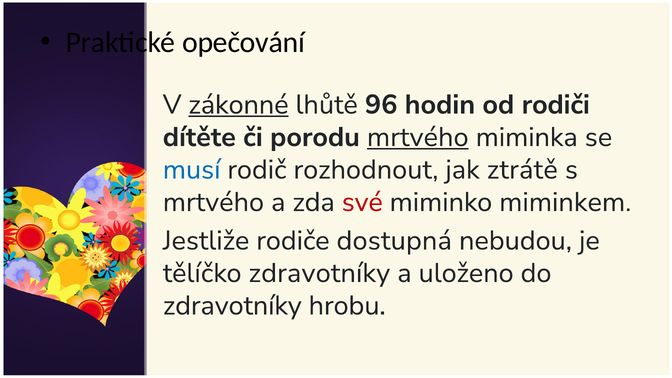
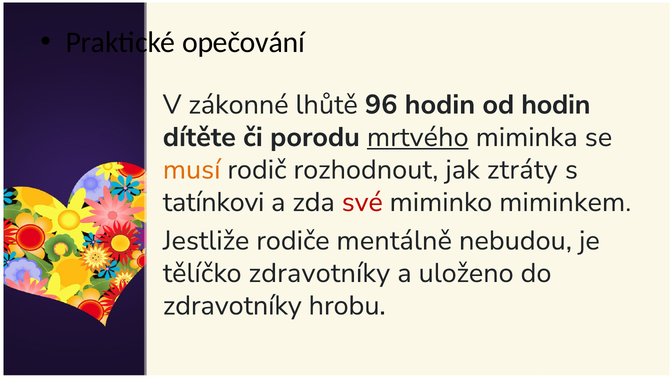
zákonné underline: present -> none
od rodiči: rodiči -> hodin
musí colour: blue -> orange
ztrátě: ztrátě -> ztráty
mrtvého at (213, 202): mrtvého -> tatínkovi
dostupná: dostupná -> mentálně
